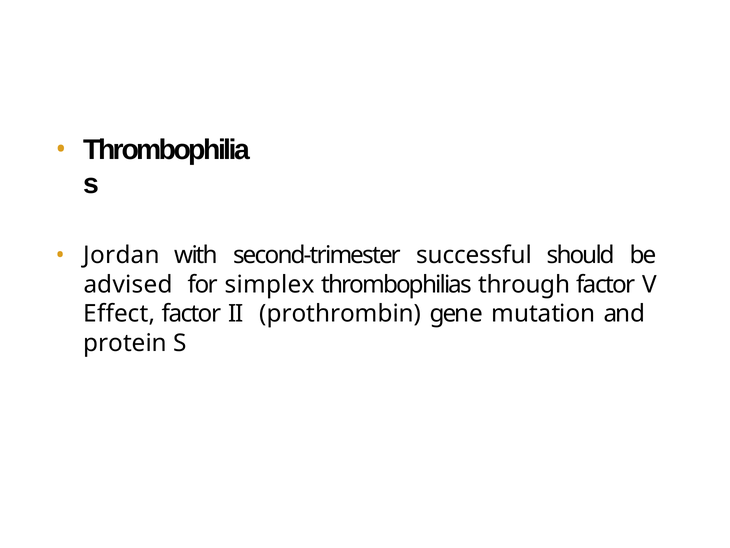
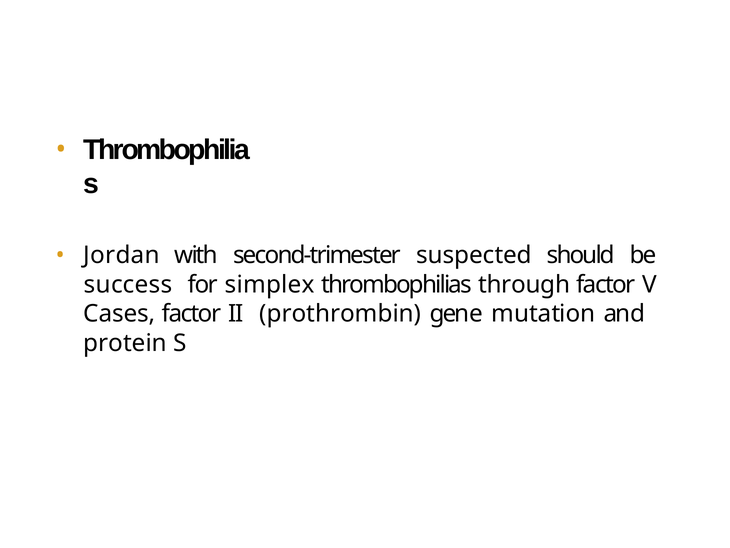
successful: successful -> suspected
advised: advised -> success
Effect: Effect -> Cases
